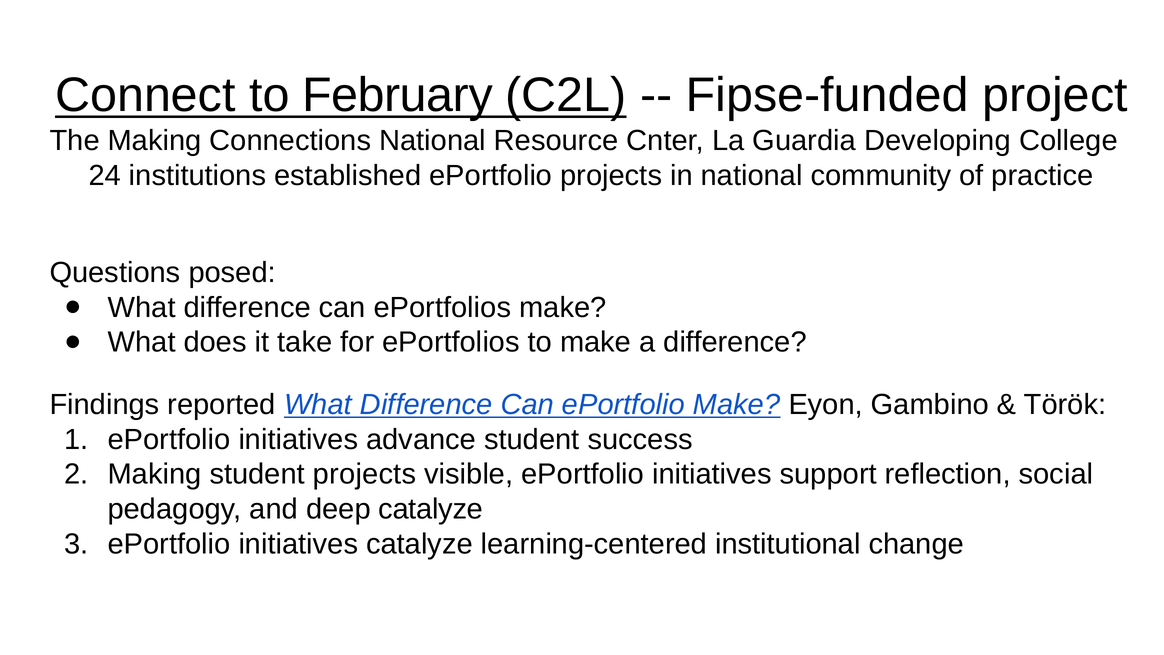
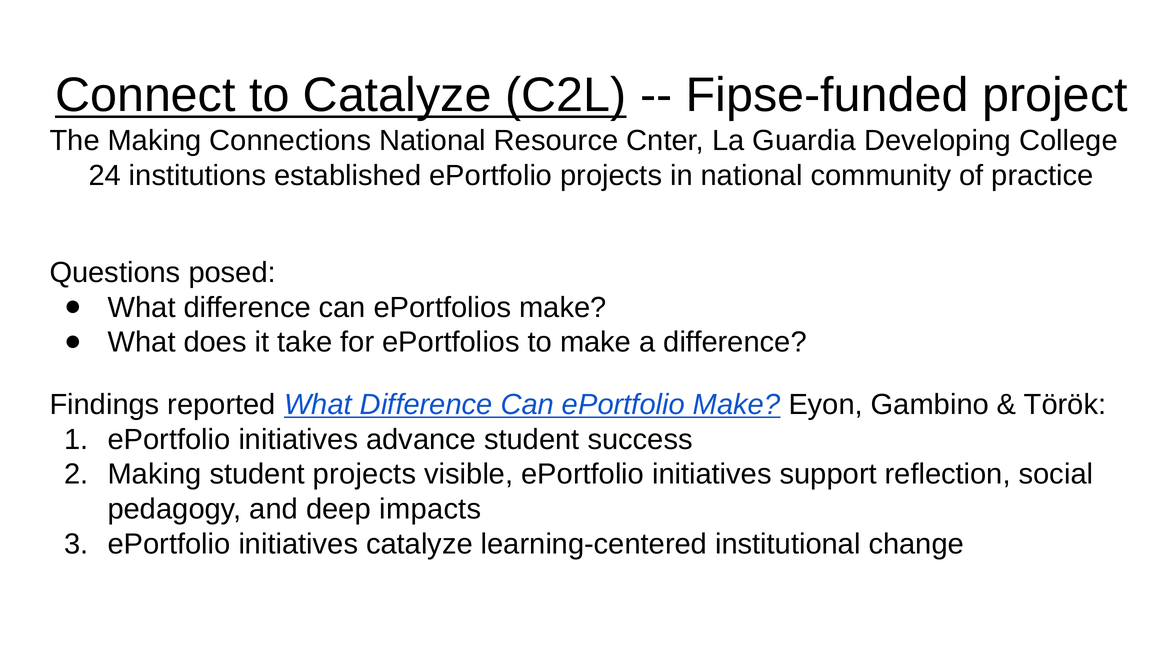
to February: February -> Catalyze
deep catalyze: catalyze -> impacts
